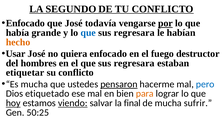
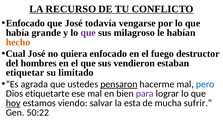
SEGUNDO: SEGUNDO -> RECURSO
por underline: present -> none
que at (88, 33) colour: blue -> purple
regresara at (134, 33): regresara -> milagroso
Usar: Usar -> Cual
el que sus regresara: regresara -> vendieron
su conflicto: conflicto -> limitado
Es mucha: mucha -> agrada
etiquetado: etiquetado -> etiquetarte
para colour: orange -> purple
viendo underline: present -> none
final: final -> esta
50:25: 50:25 -> 50:22
